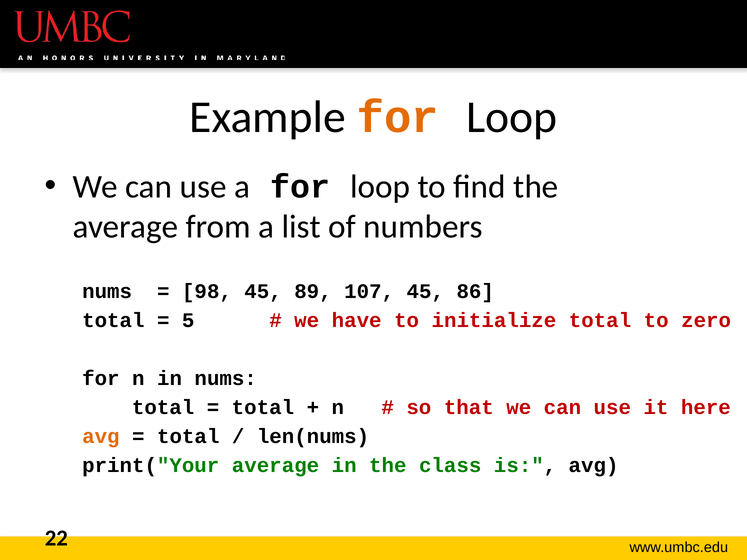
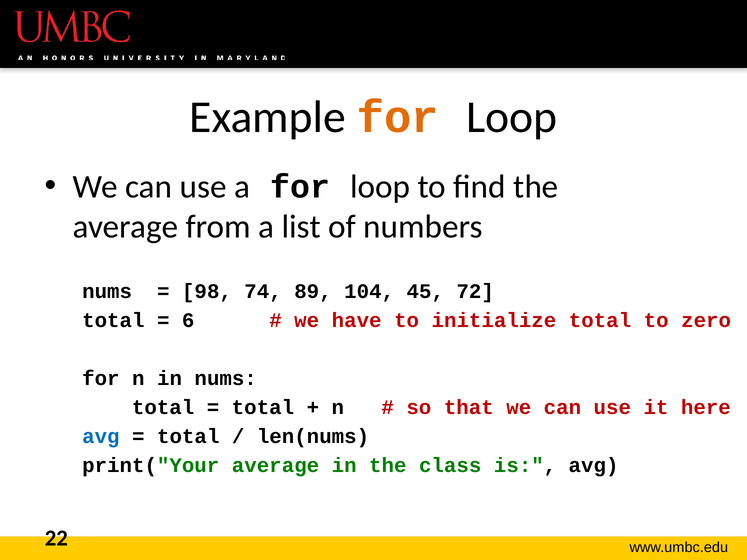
98 45: 45 -> 74
107: 107 -> 104
86: 86 -> 72
5: 5 -> 6
avg at (101, 437) colour: orange -> blue
